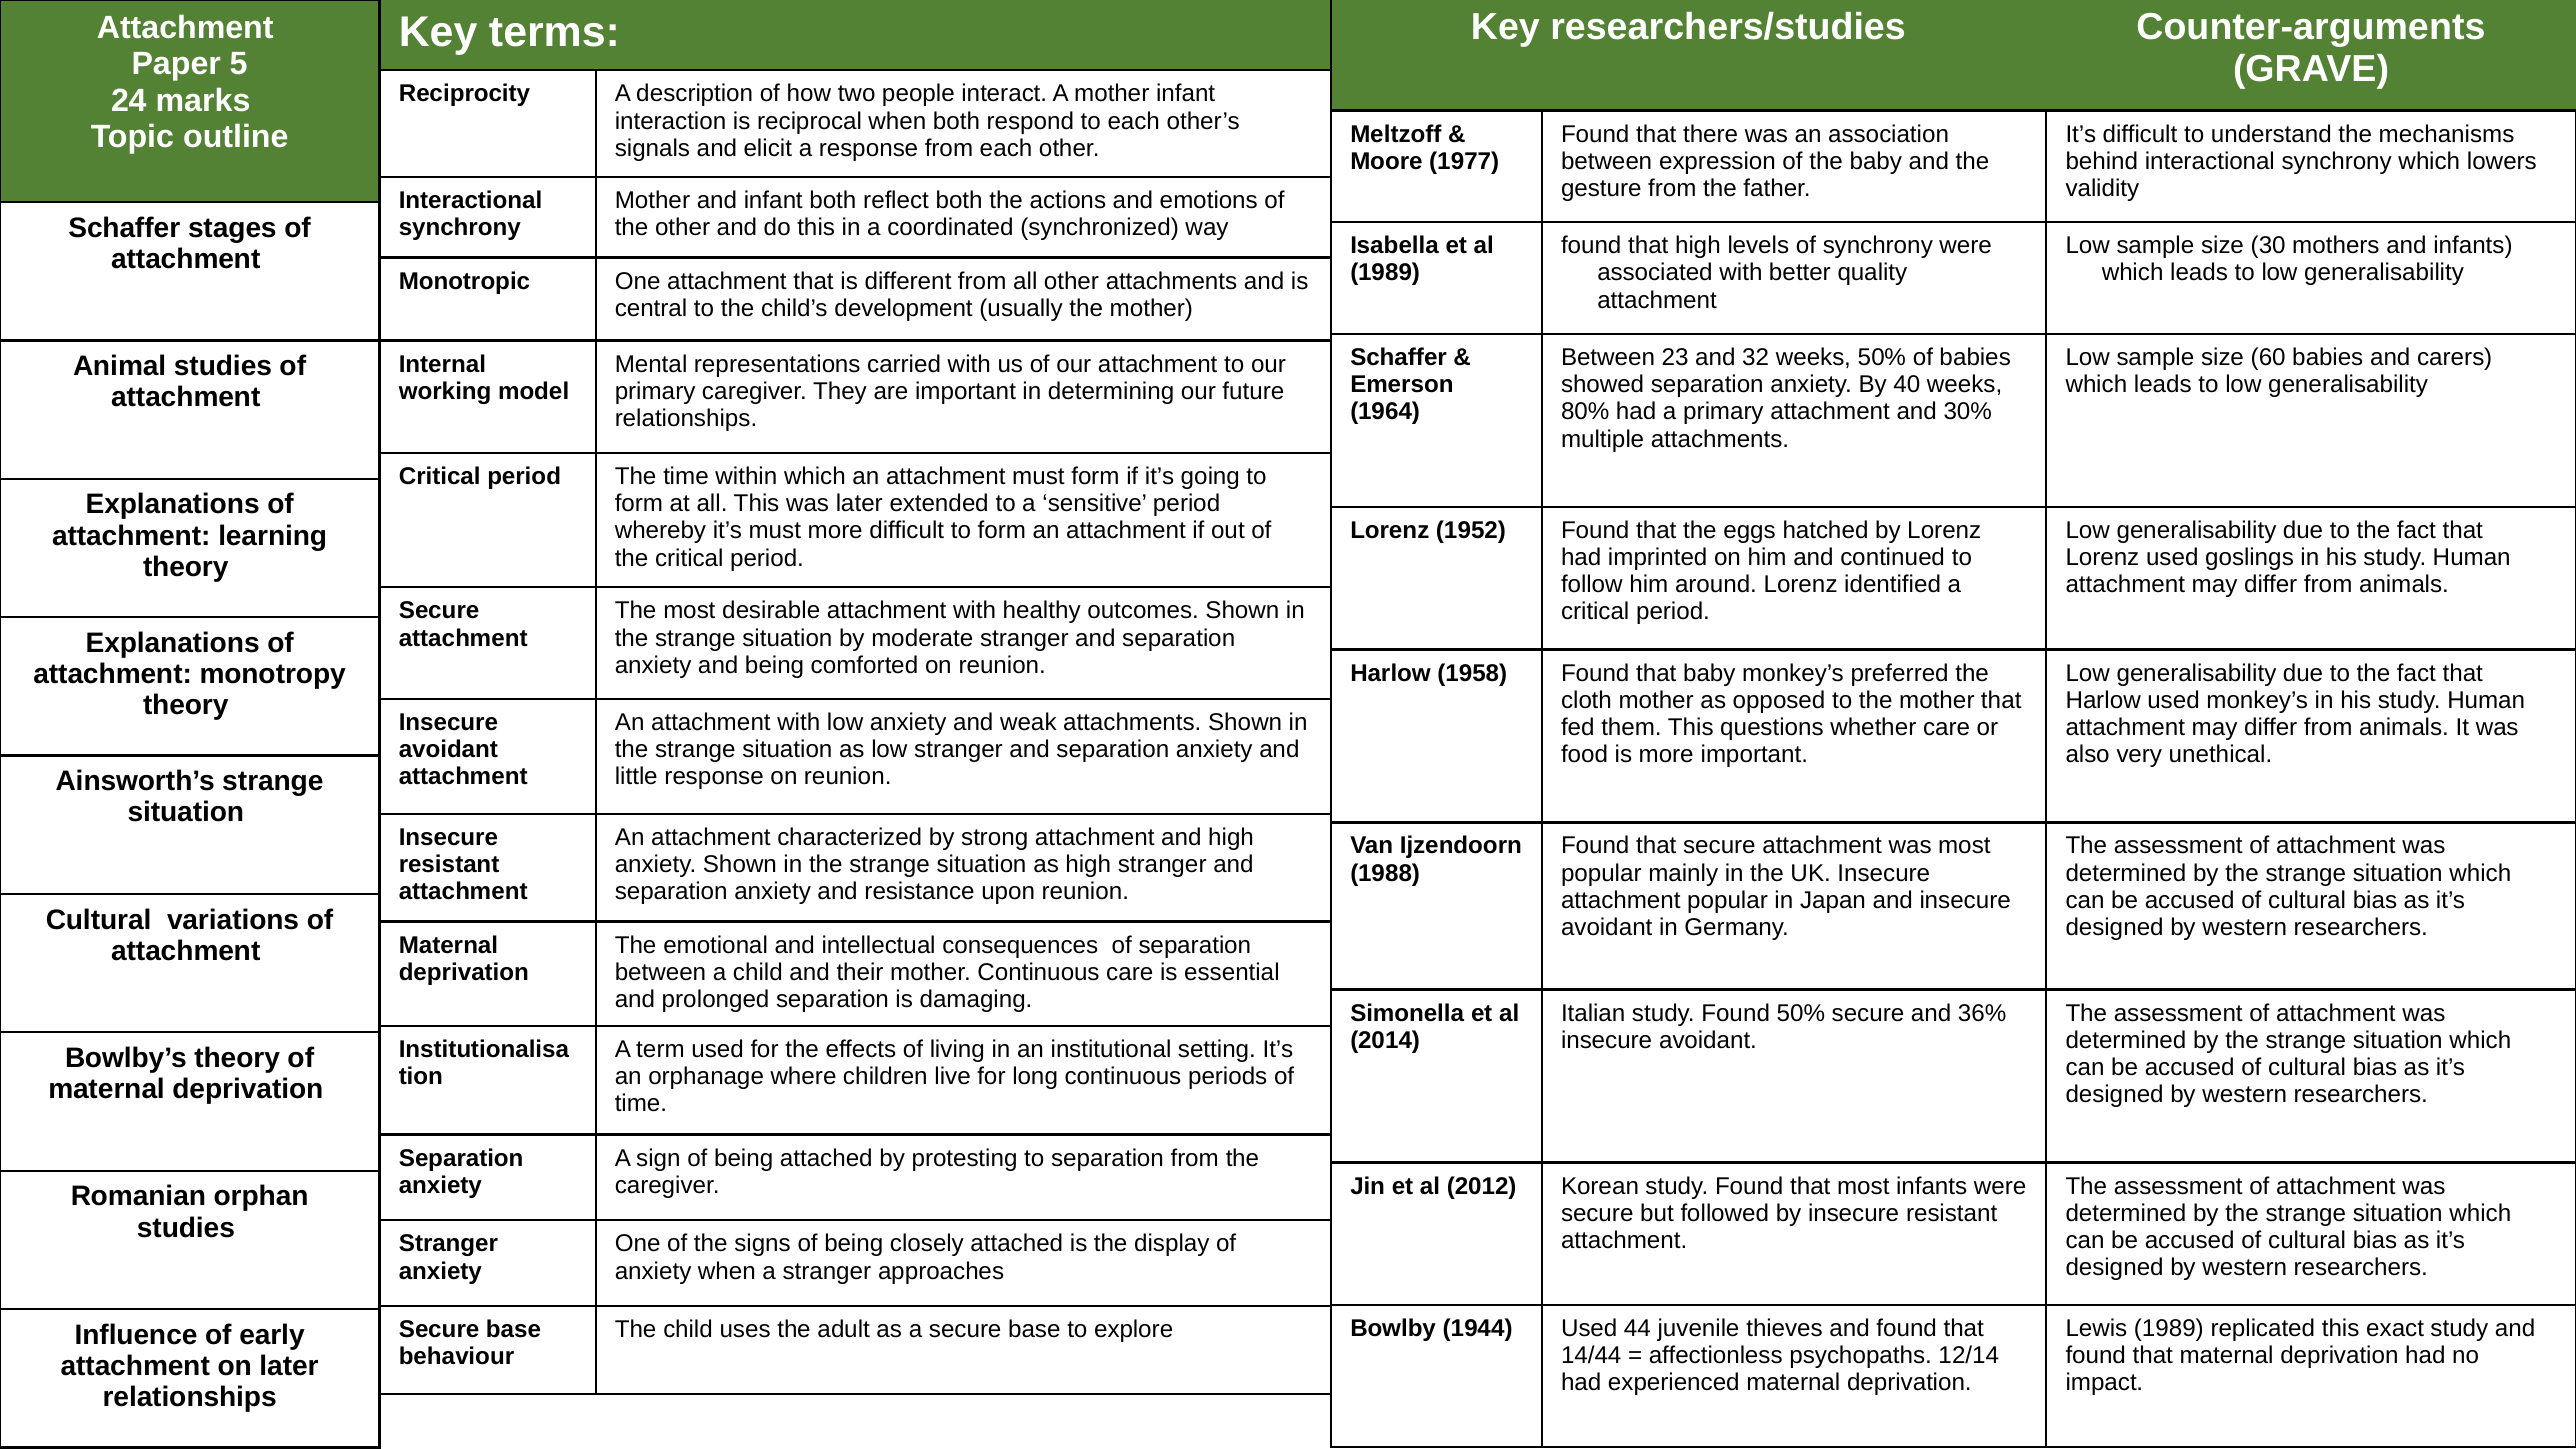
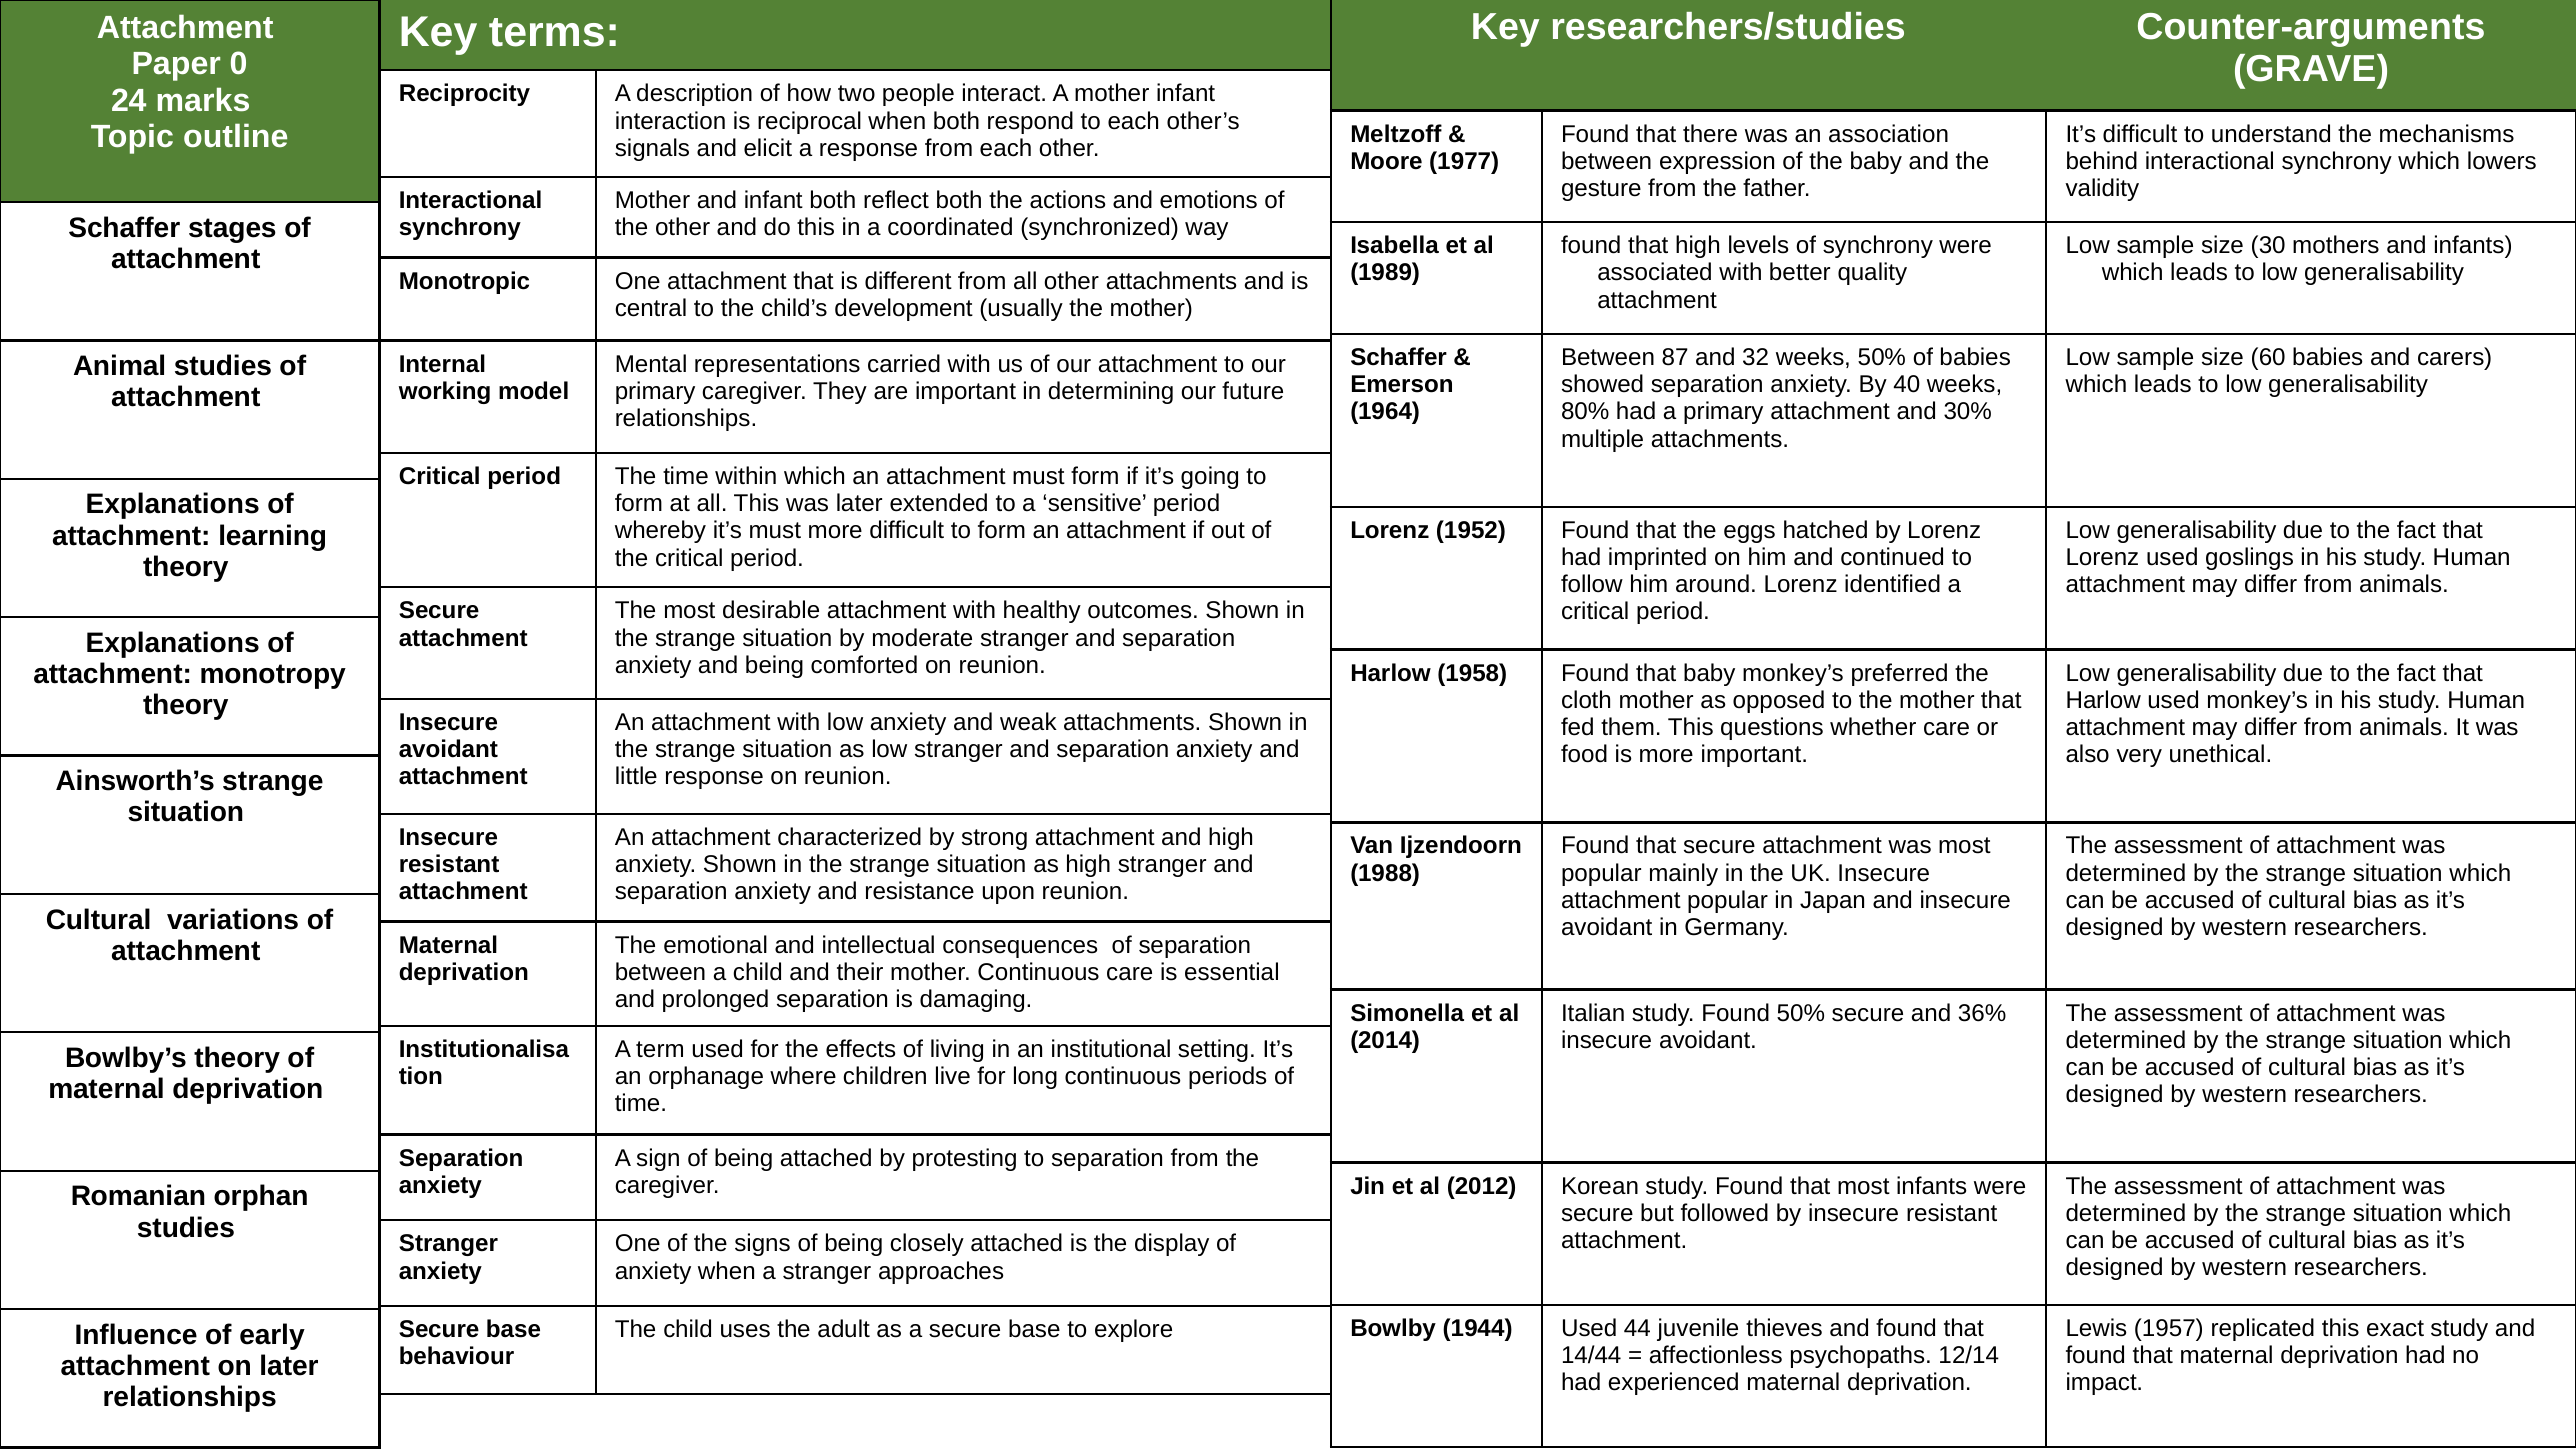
5: 5 -> 0
23: 23 -> 87
Lewis 1989: 1989 -> 1957
